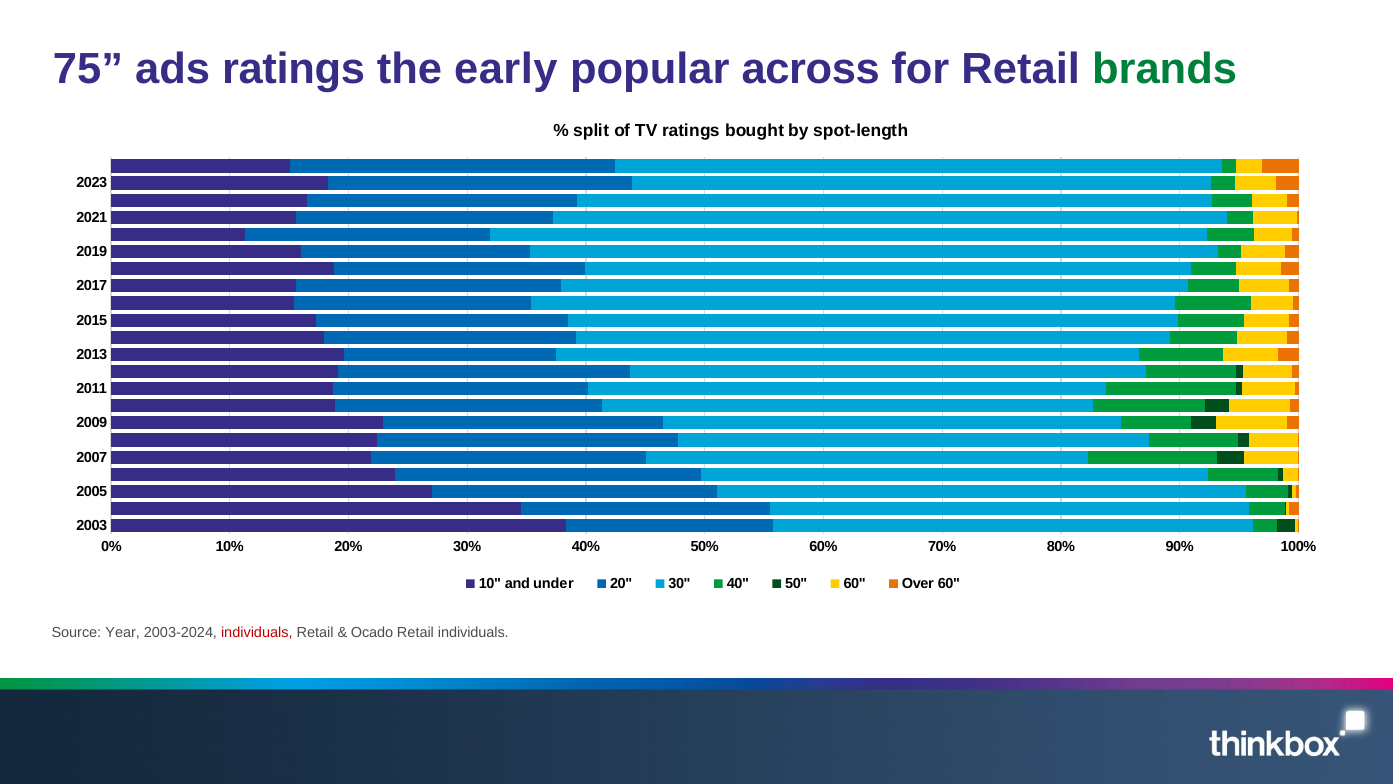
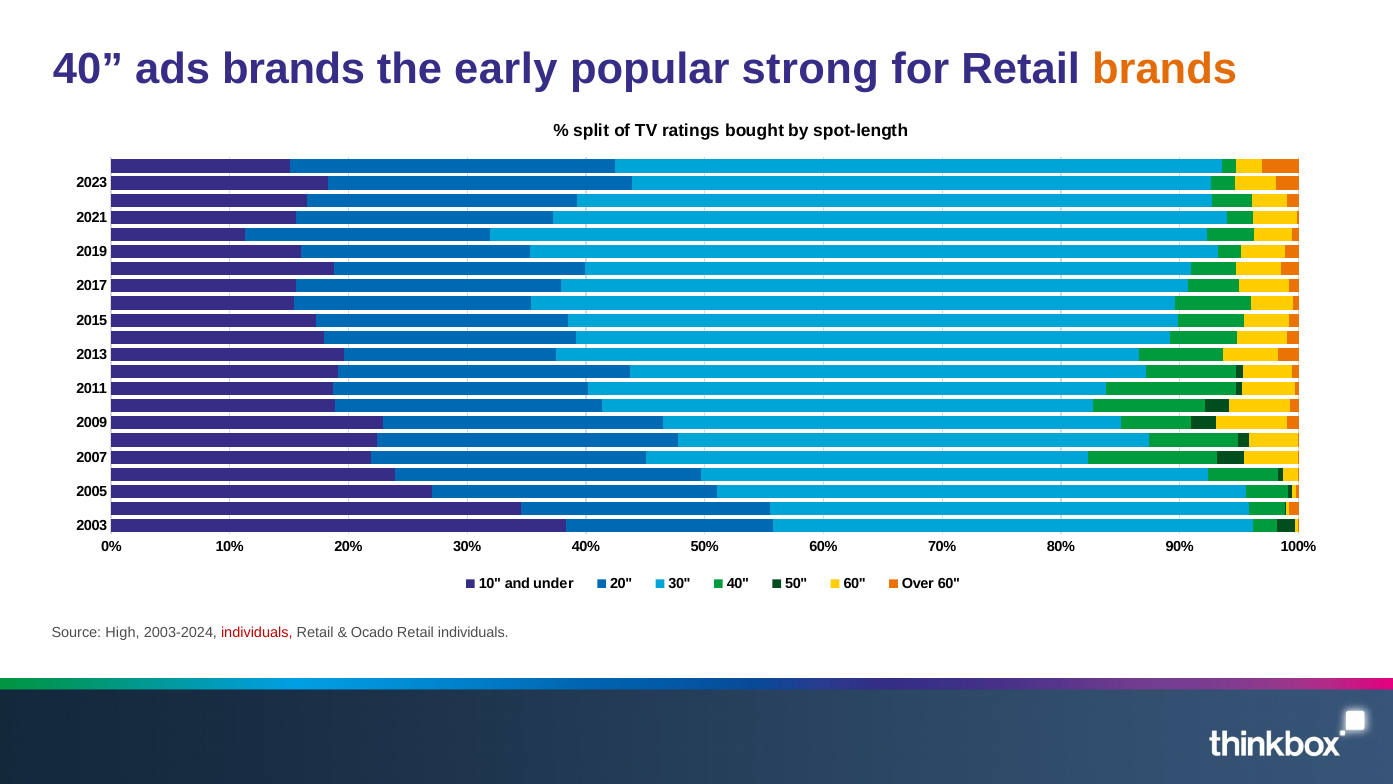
75 at (88, 70): 75 -> 40
ads ratings: ratings -> brands
across: across -> strong
brands at (1165, 70) colour: green -> orange
Year: Year -> High
